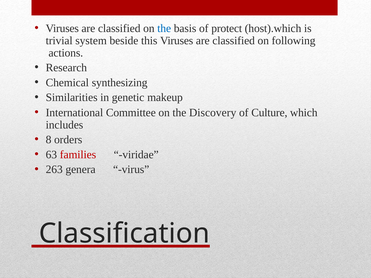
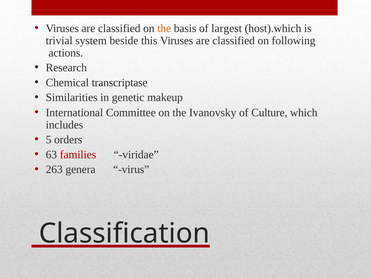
the at (164, 28) colour: blue -> orange
protect: protect -> largest
synthesizing: synthesizing -> transcriptase
Discovery: Discovery -> Ivanovsky
8: 8 -> 5
